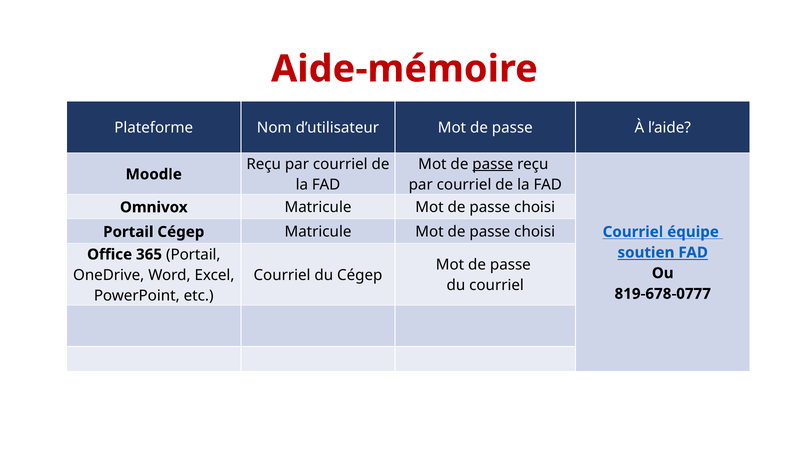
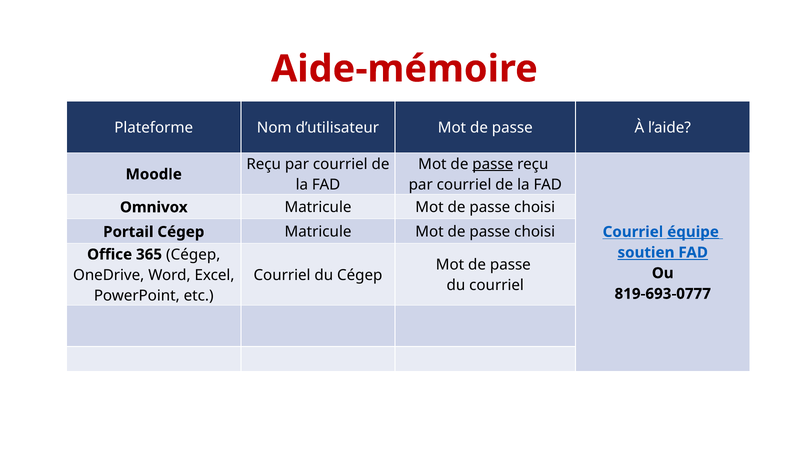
équipe underline: none -> present
365 Portail: Portail -> Cégep
819-678-0777: 819-678-0777 -> 819-693-0777
